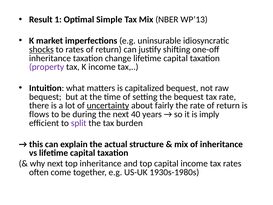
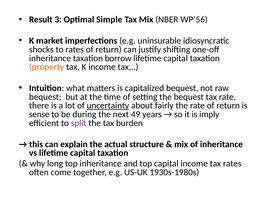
1: 1 -> 3
WP’13: WP’13 -> WP’56
shocks underline: present -> none
change: change -> borrow
property colour: purple -> orange
flows: flows -> sense
40: 40 -> 49
why next: next -> long
